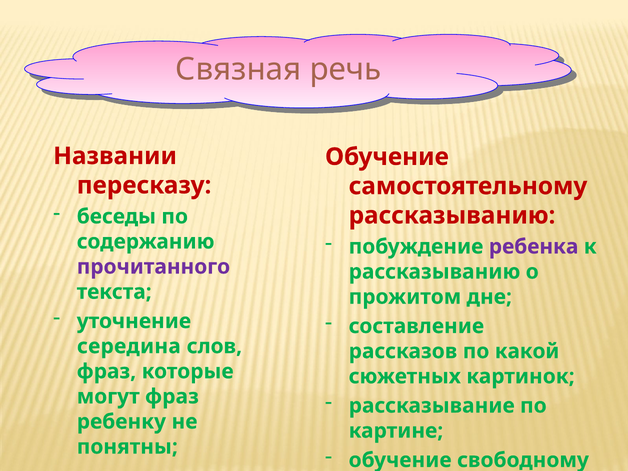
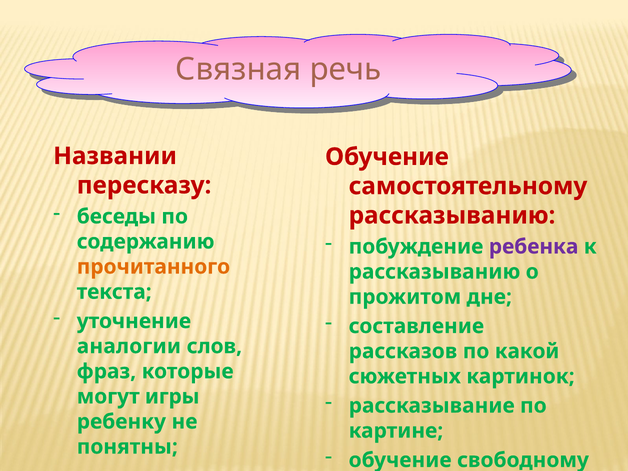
прочитанного colour: purple -> orange
середина: середина -> аналогии
могут фраз: фраз -> игры
